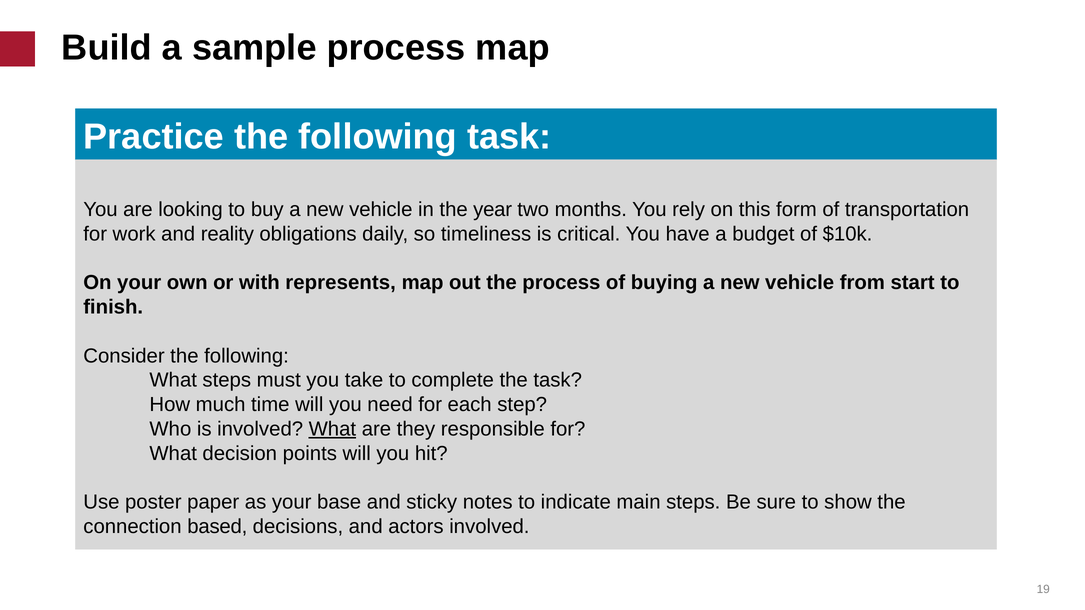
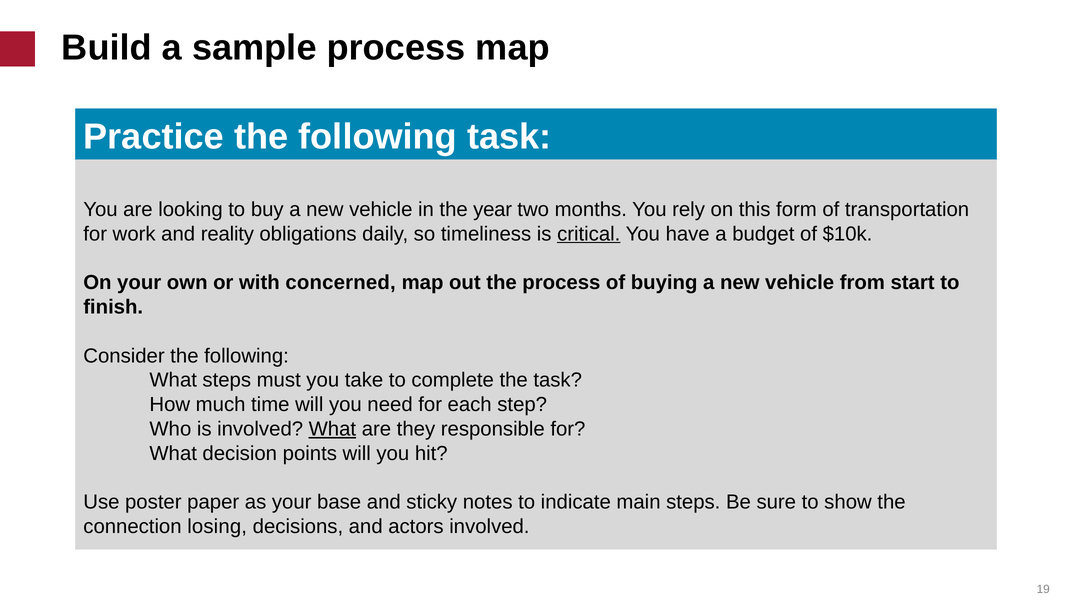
critical underline: none -> present
represents: represents -> concerned
based: based -> losing
